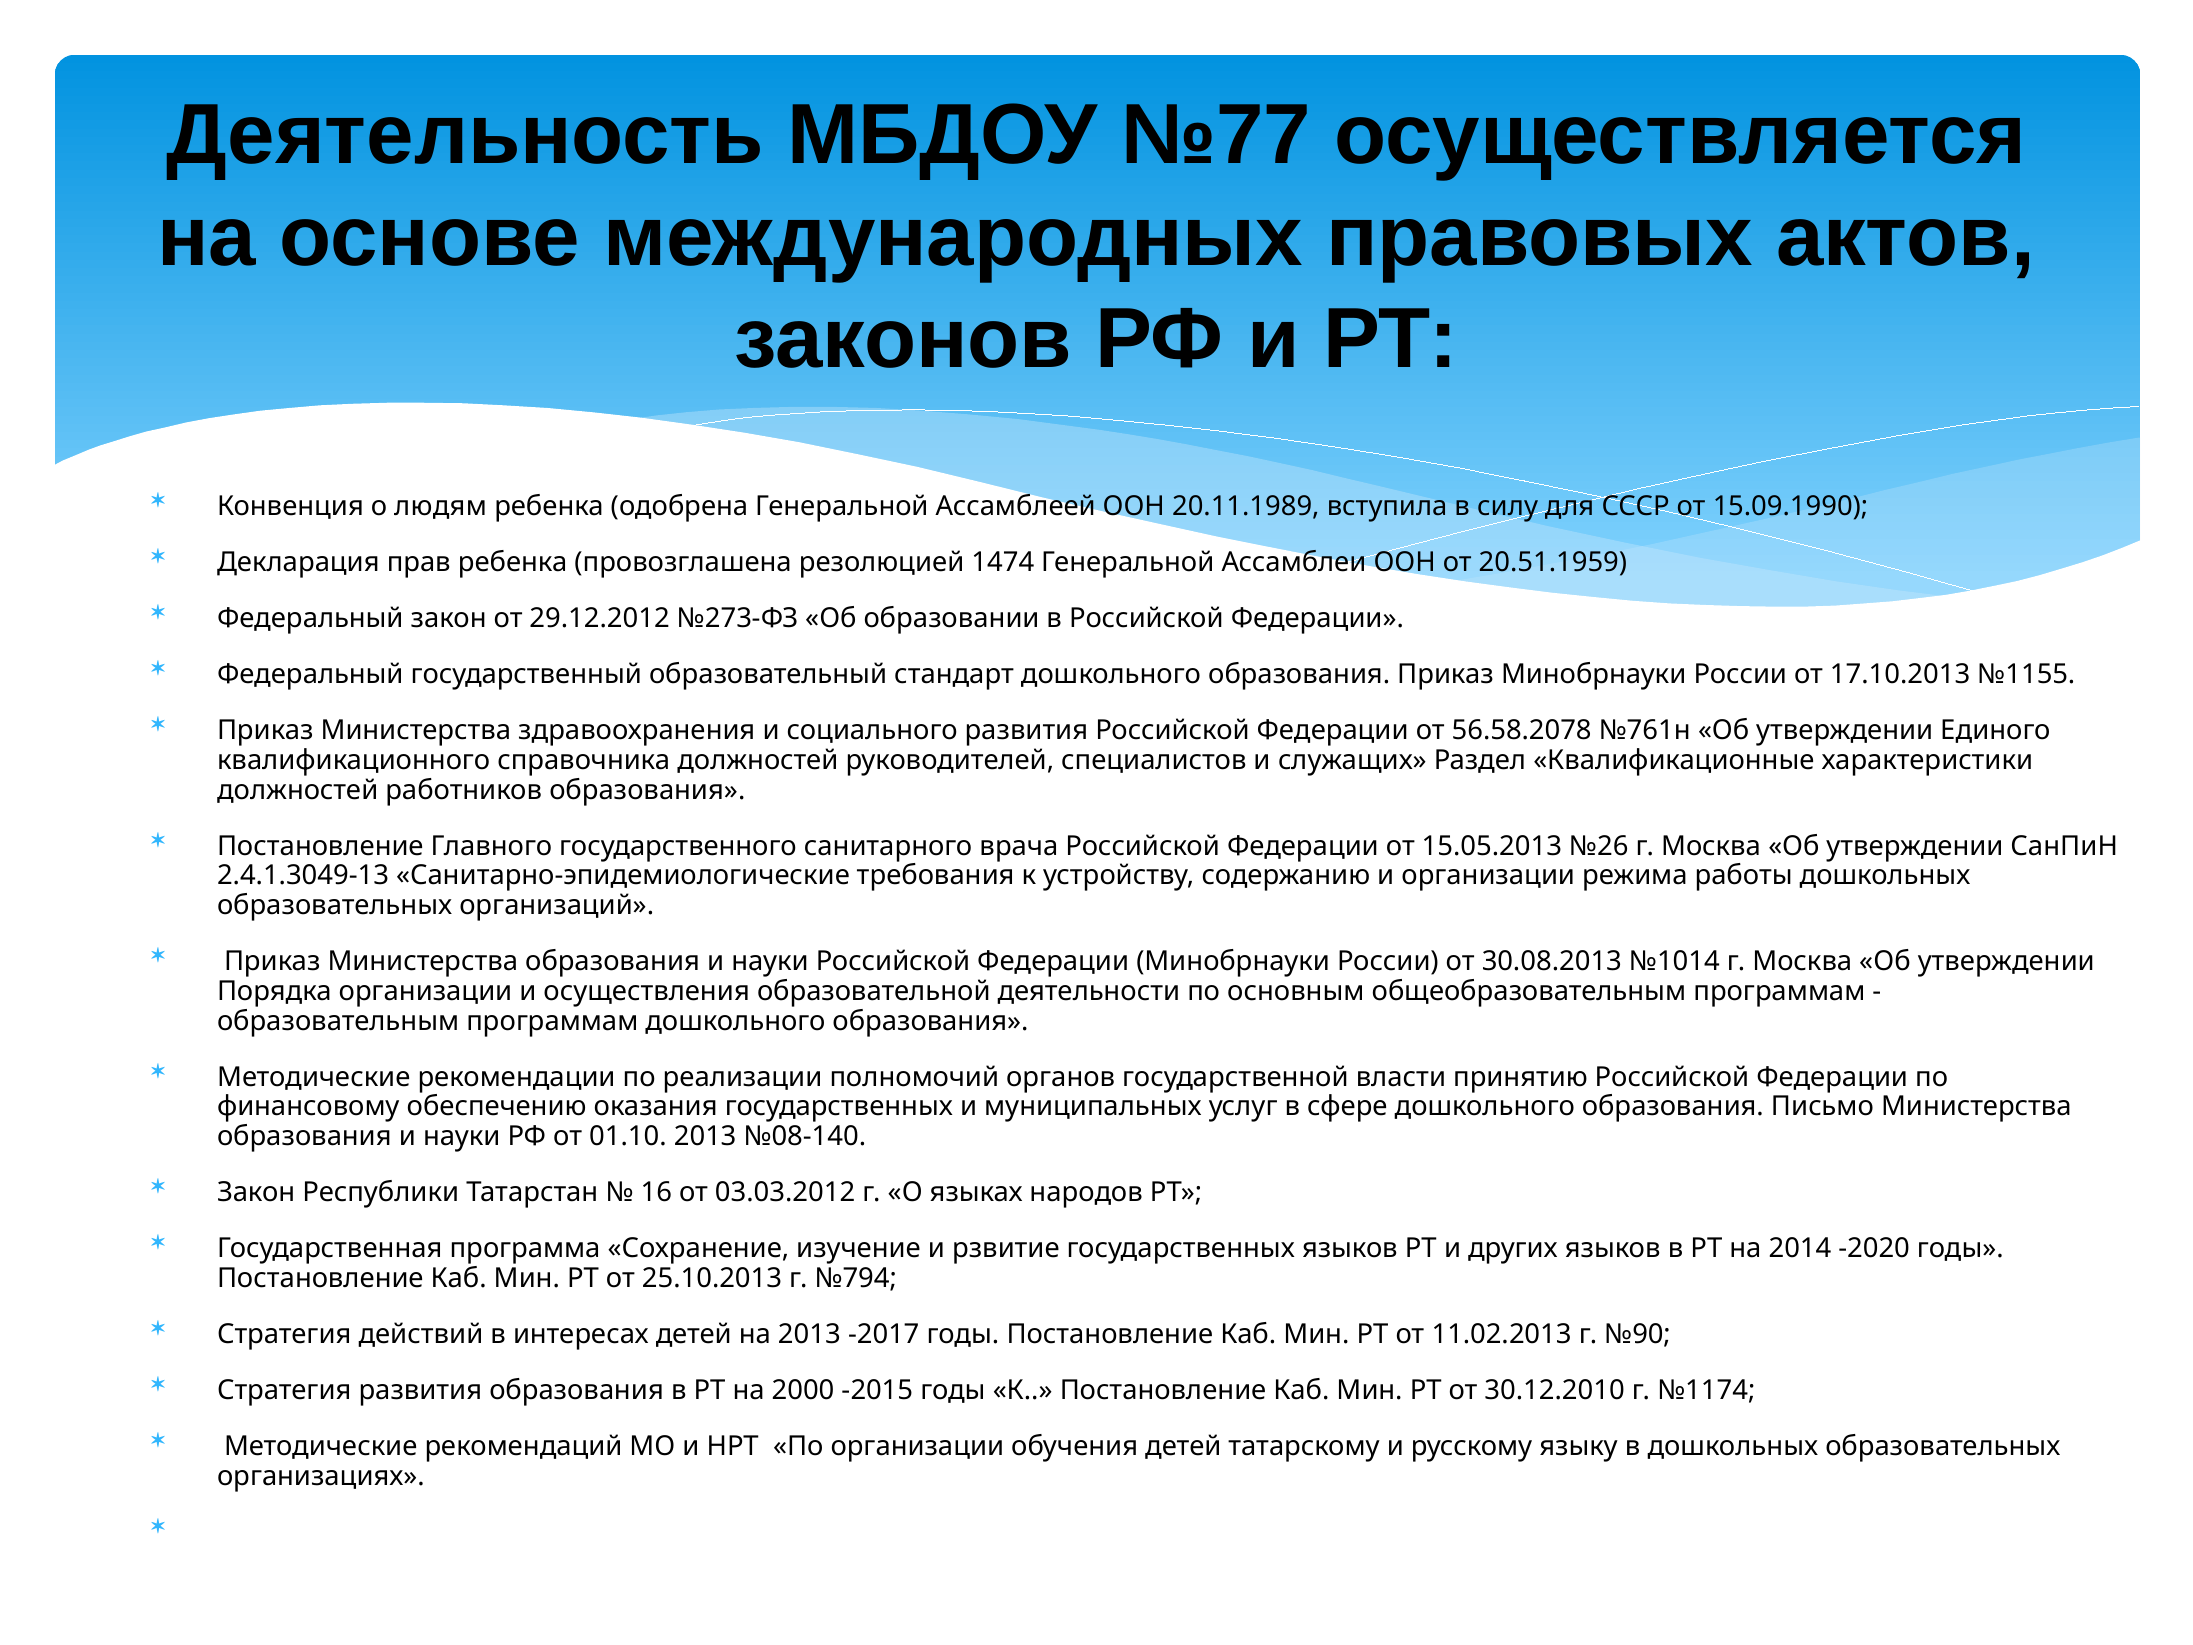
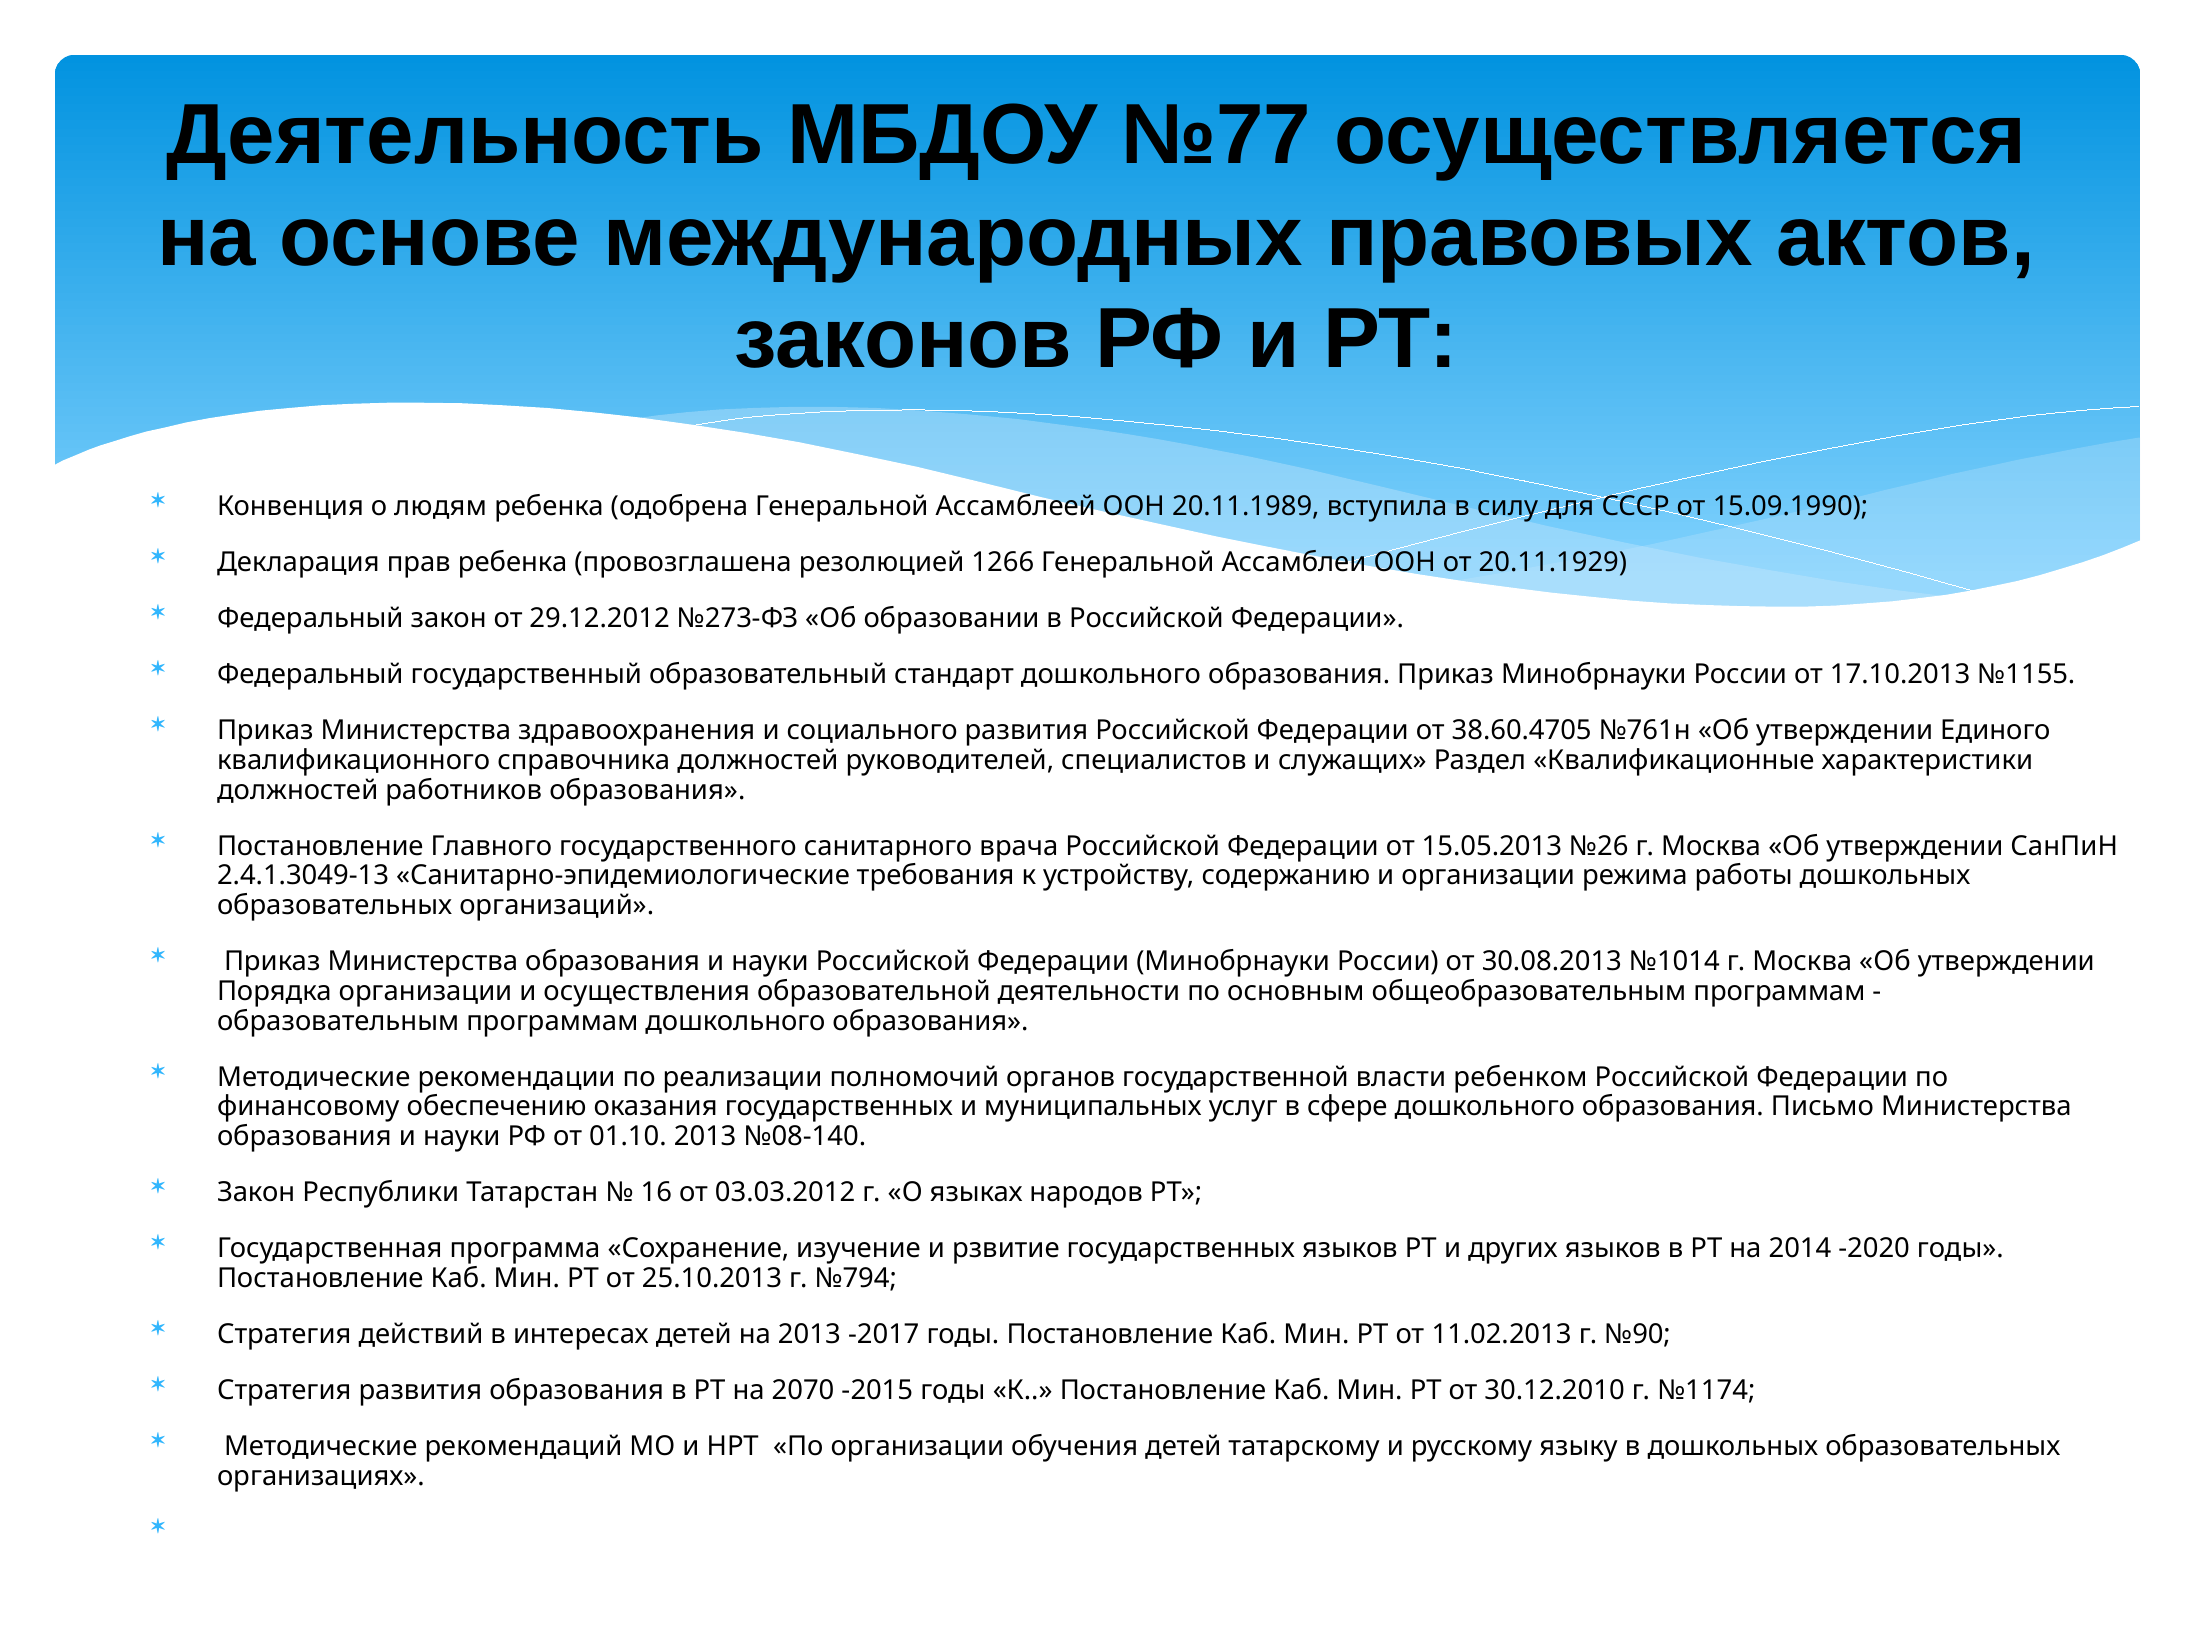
1474: 1474 -> 1266
20.51.1959: 20.51.1959 -> 20.11.1929
56.58.2078: 56.58.2078 -> 38.60.4705
принятию: принятию -> ребенком
2000: 2000 -> 2070
